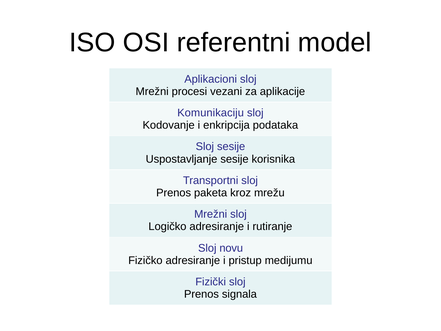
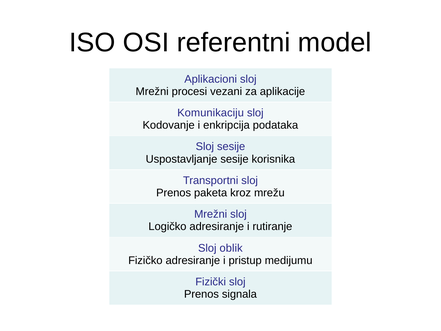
novu: novu -> oblik
